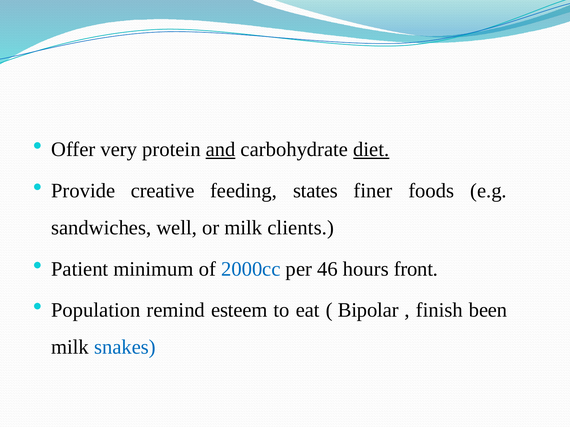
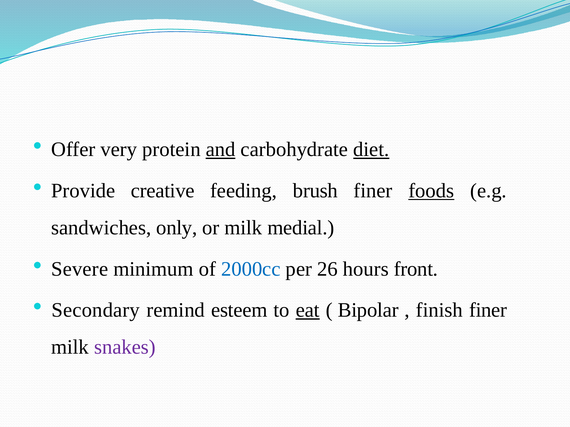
states: states -> brush
foods underline: none -> present
well: well -> only
clients: clients -> medial
Patient: Patient -> Severe
46: 46 -> 26
Population: Population -> Secondary
eat underline: none -> present
finish been: been -> finer
snakes colour: blue -> purple
